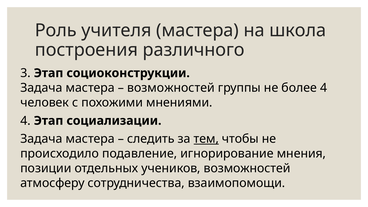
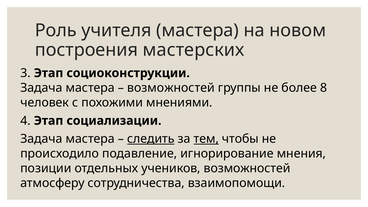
школа: школа -> новом
различного: различного -> мастерских
более 4: 4 -> 8
следить underline: none -> present
